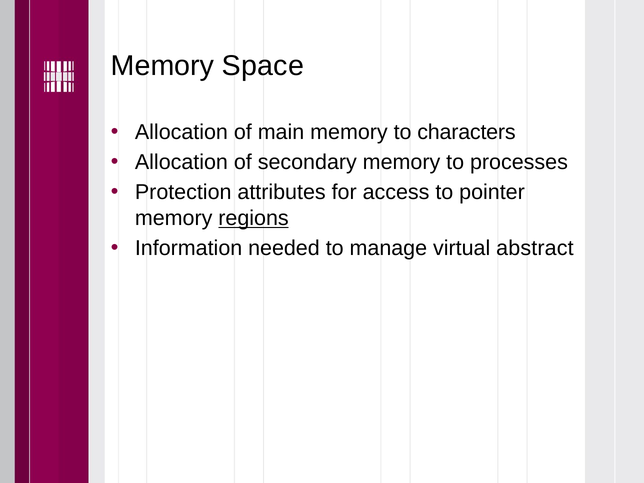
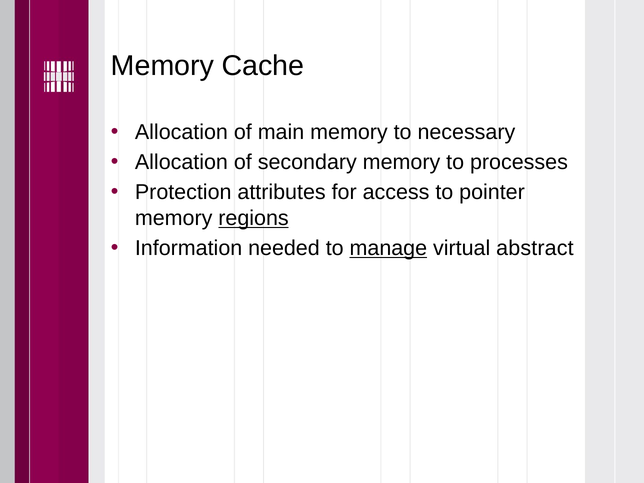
Space: Space -> Cache
characters: characters -> necessary
manage underline: none -> present
